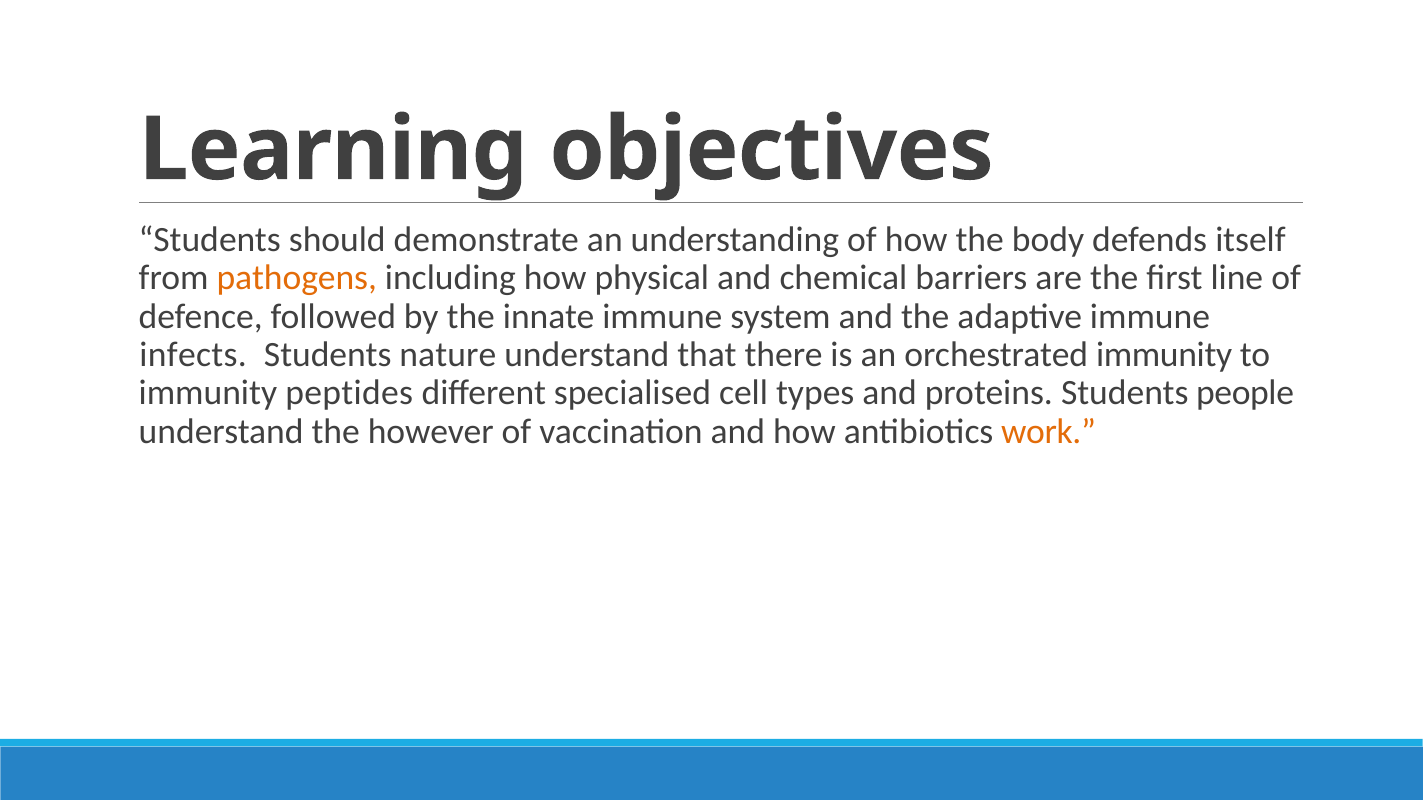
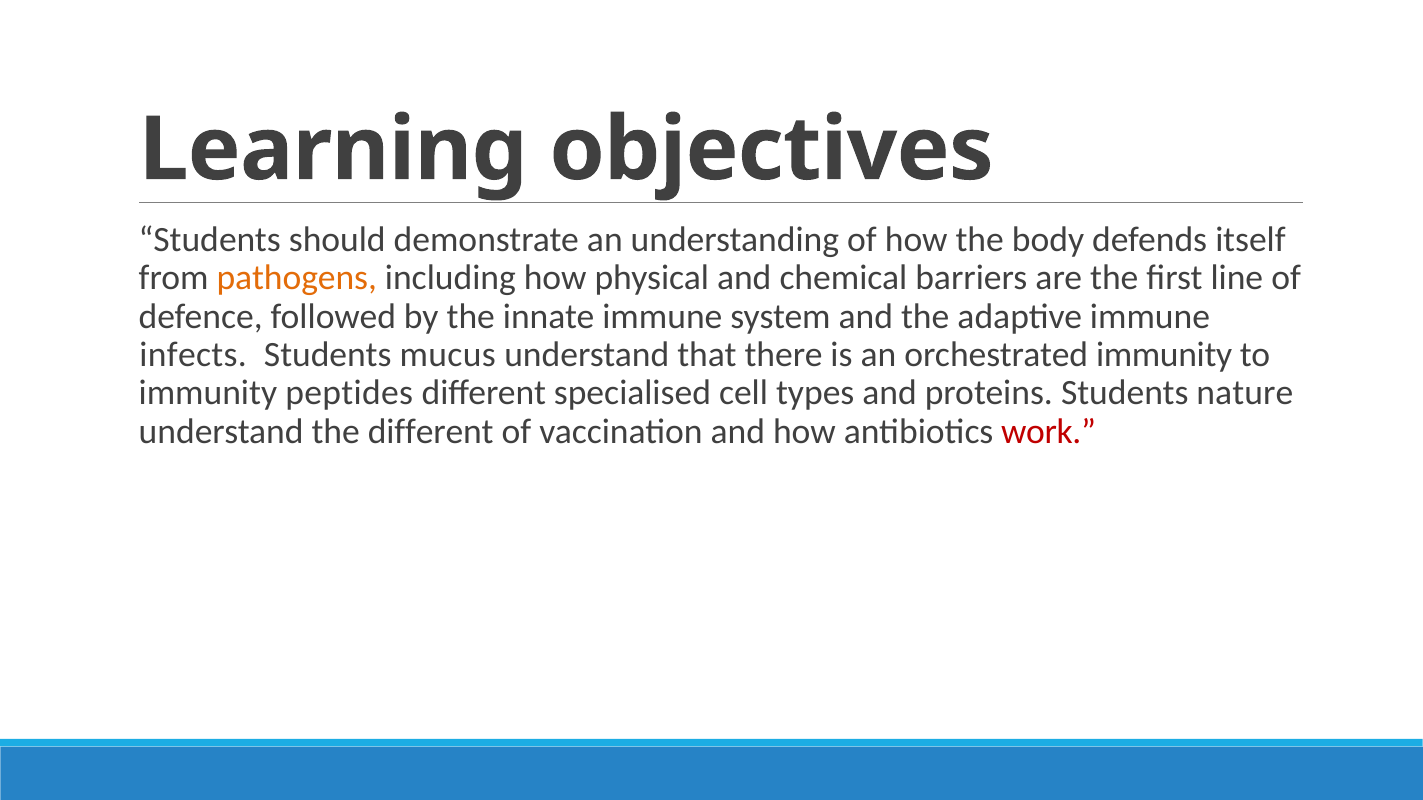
nature: nature -> mucus
people: people -> nature
the however: however -> different
work colour: orange -> red
